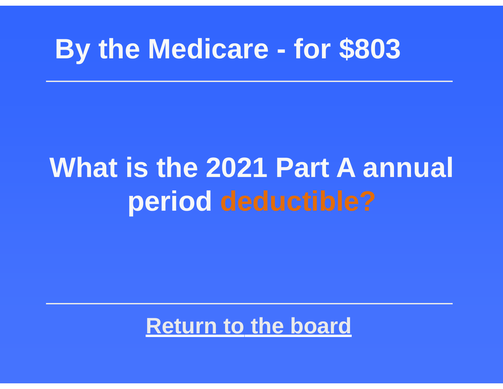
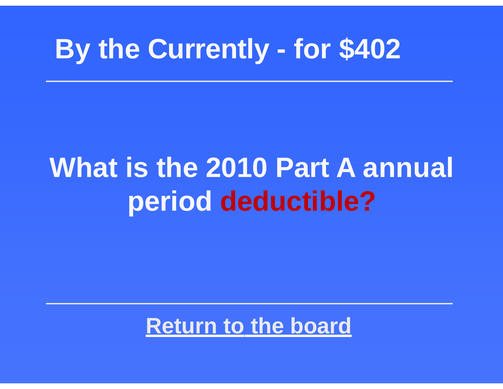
Medicare: Medicare -> Currently
$803: $803 -> $402
2021: 2021 -> 2010
deductible colour: orange -> red
